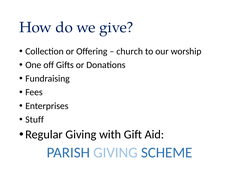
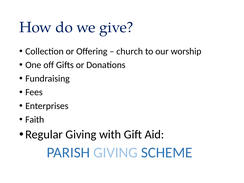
Stuff: Stuff -> Faith
